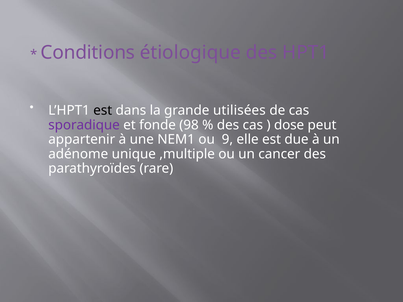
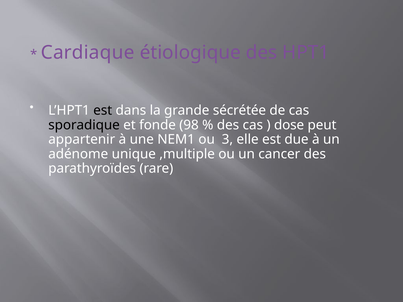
Conditions: Conditions -> Cardiaque
utilisées: utilisées -> sécrétée
sporadique colour: purple -> black
9: 9 -> 3
